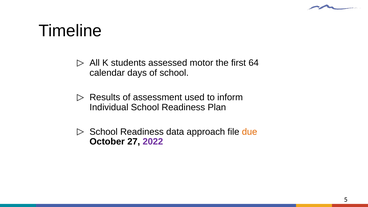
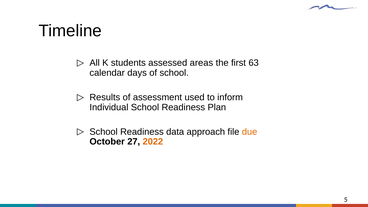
motor: motor -> areas
64: 64 -> 63
2022 colour: purple -> orange
